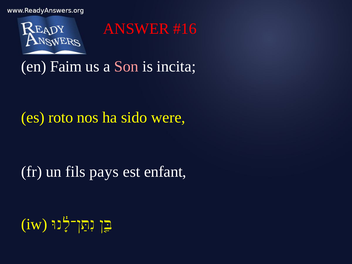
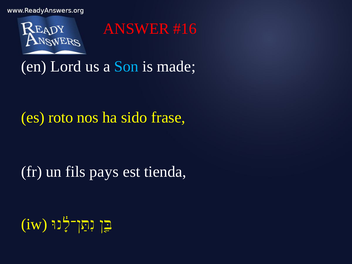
Faim: Faim -> Lord
Son colour: pink -> light blue
incita: incita -> made
were: were -> frase
enfant: enfant -> tienda
